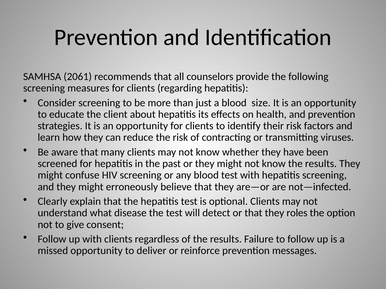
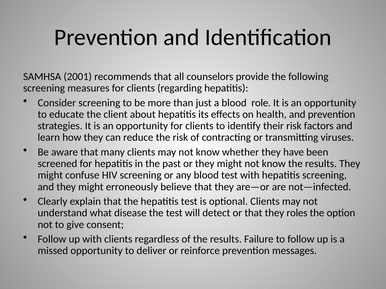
2061: 2061 -> 2001
size: size -> role
